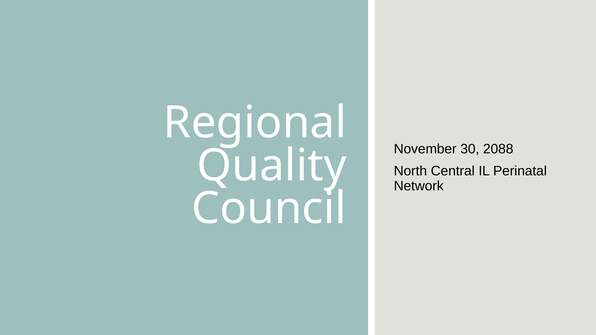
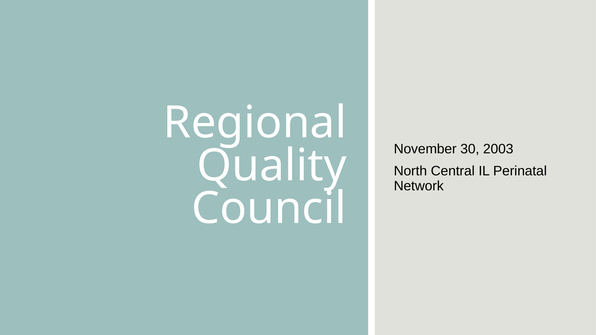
2088: 2088 -> 2003
